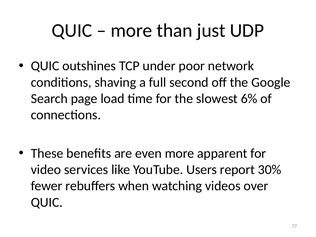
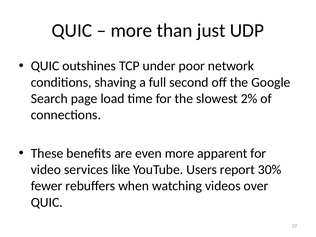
6%: 6% -> 2%
